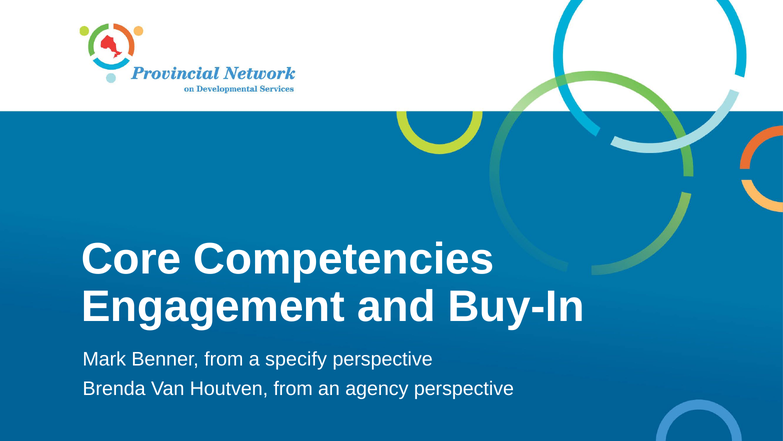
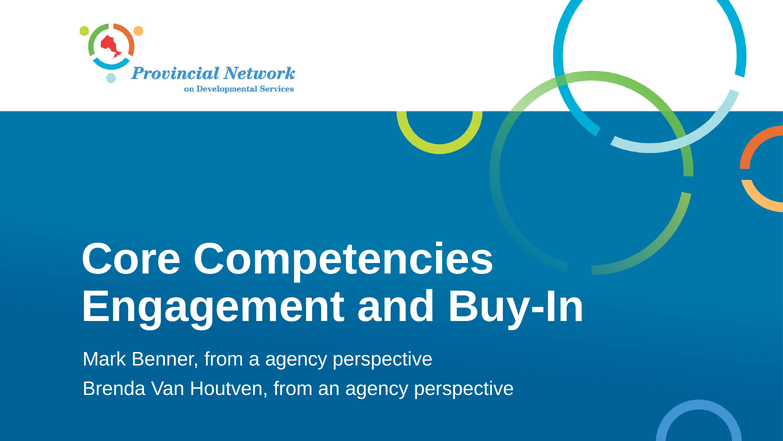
a specify: specify -> agency
